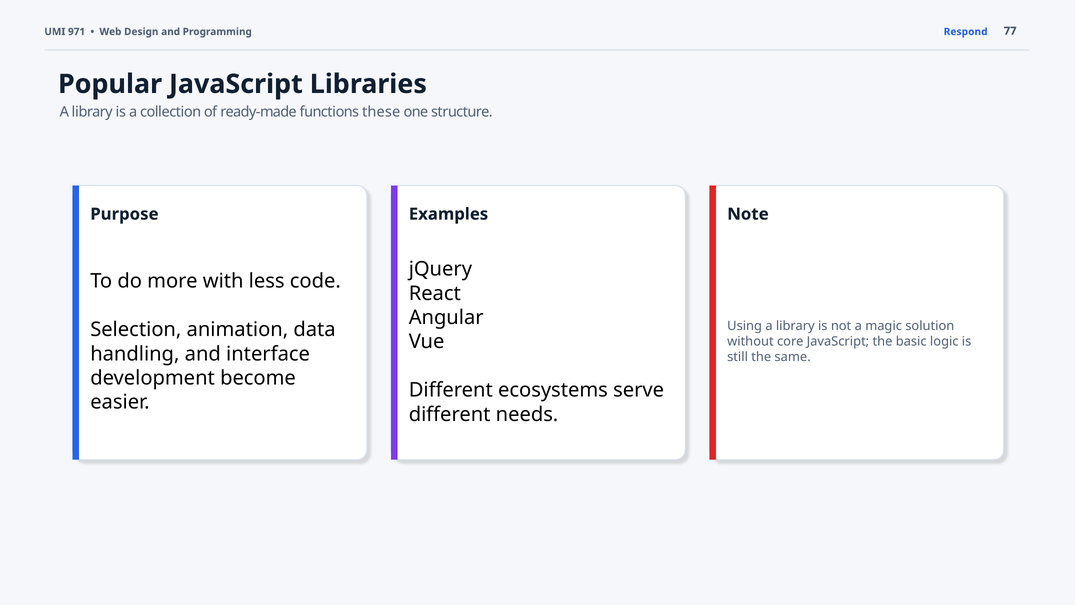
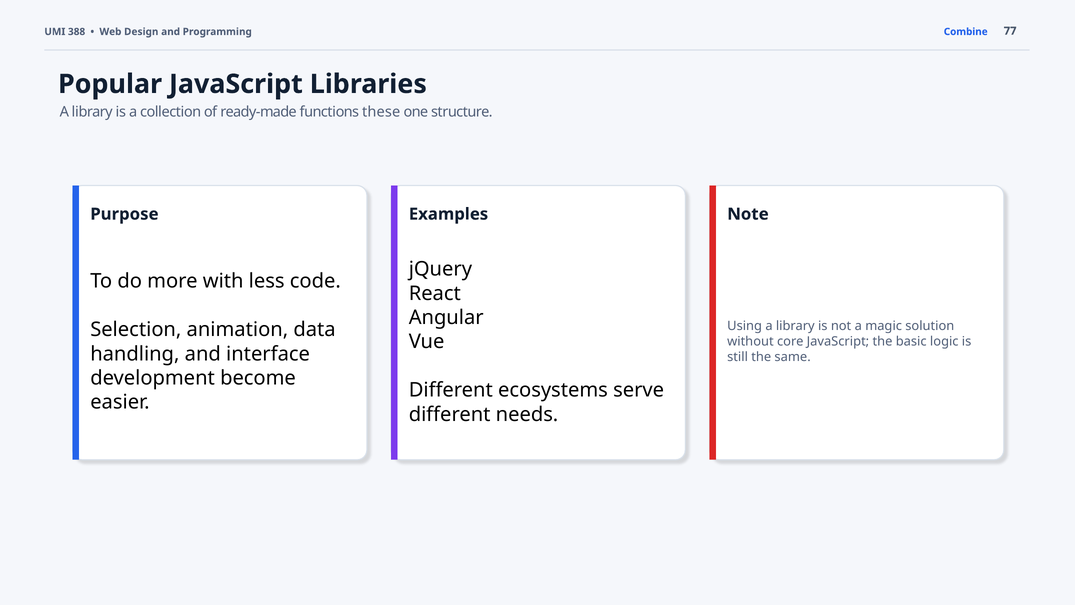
971: 971 -> 388
Respond: Respond -> Combine
